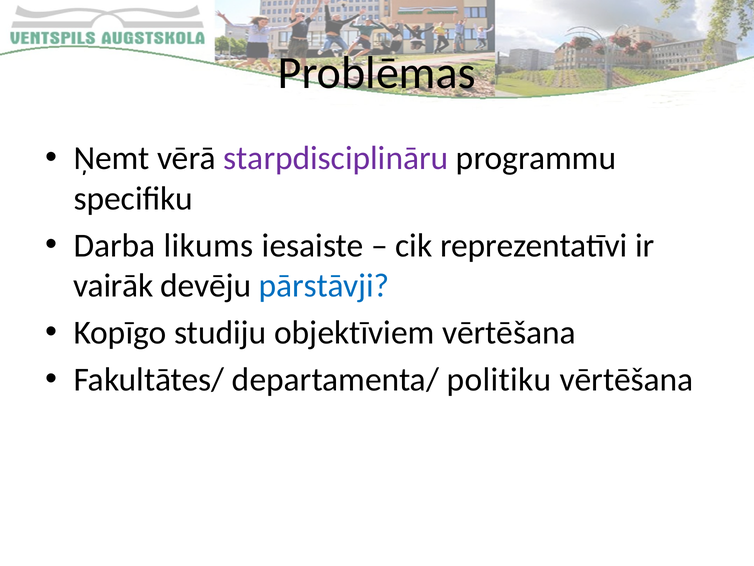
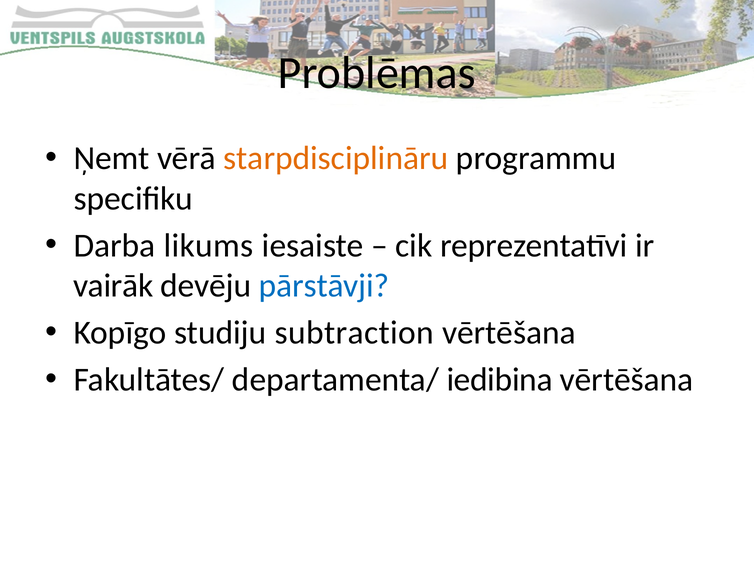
starpdisciplināru colour: purple -> orange
objektīviem: objektīviem -> subtraction
politiku: politiku -> iedibina
